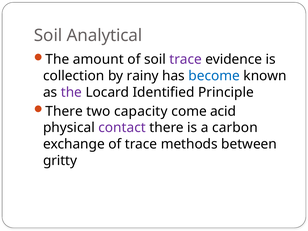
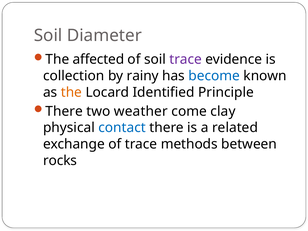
Analytical: Analytical -> Diameter
amount: amount -> affected
the at (71, 92) colour: purple -> orange
capacity: capacity -> weather
acid: acid -> clay
contact colour: purple -> blue
carbon: carbon -> related
gritty: gritty -> rocks
